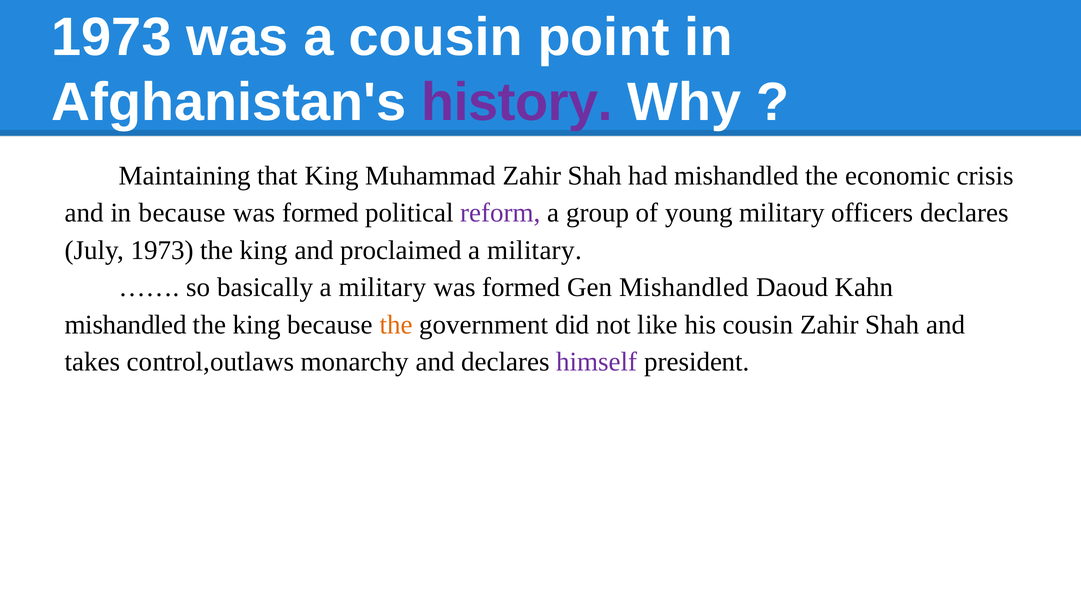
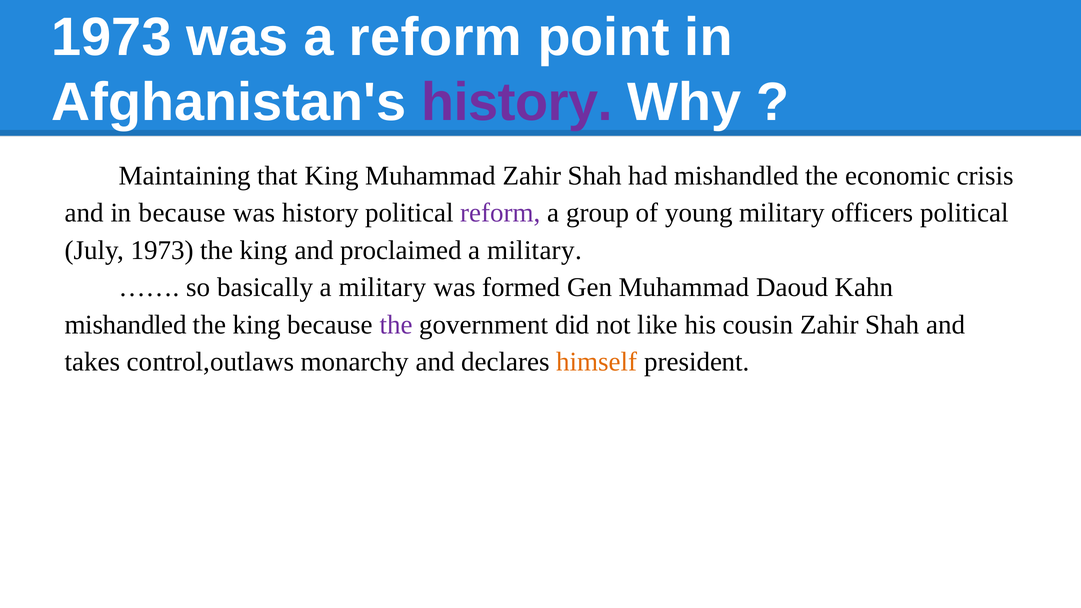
a cousin: cousin -> reform
formed at (321, 213): formed -> history
officers declares: declares -> political
Gen Mishandled: Mishandled -> Muhammad
the at (396, 325) colour: orange -> purple
himself colour: purple -> orange
